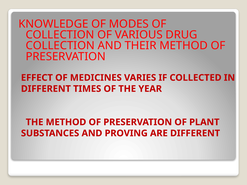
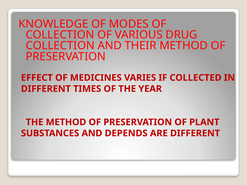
PROVING: PROVING -> DEPENDS
